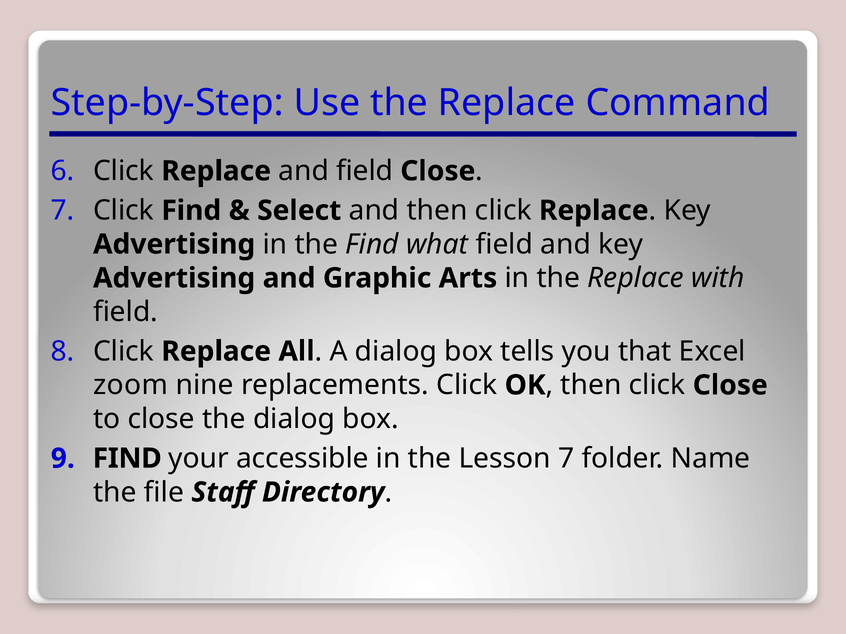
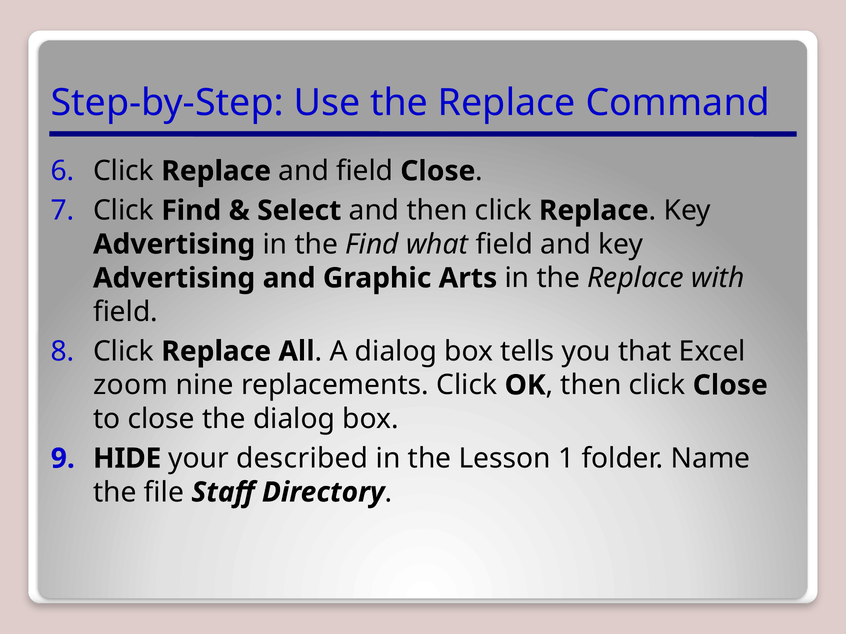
FIND at (127, 459): FIND -> HIDE
accessible: accessible -> described
Lesson 7: 7 -> 1
